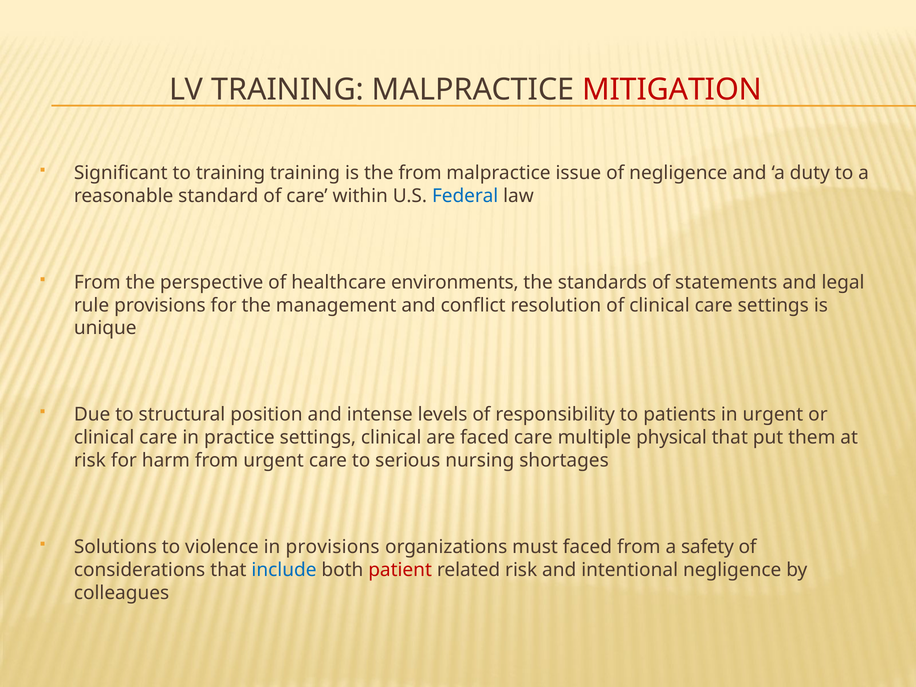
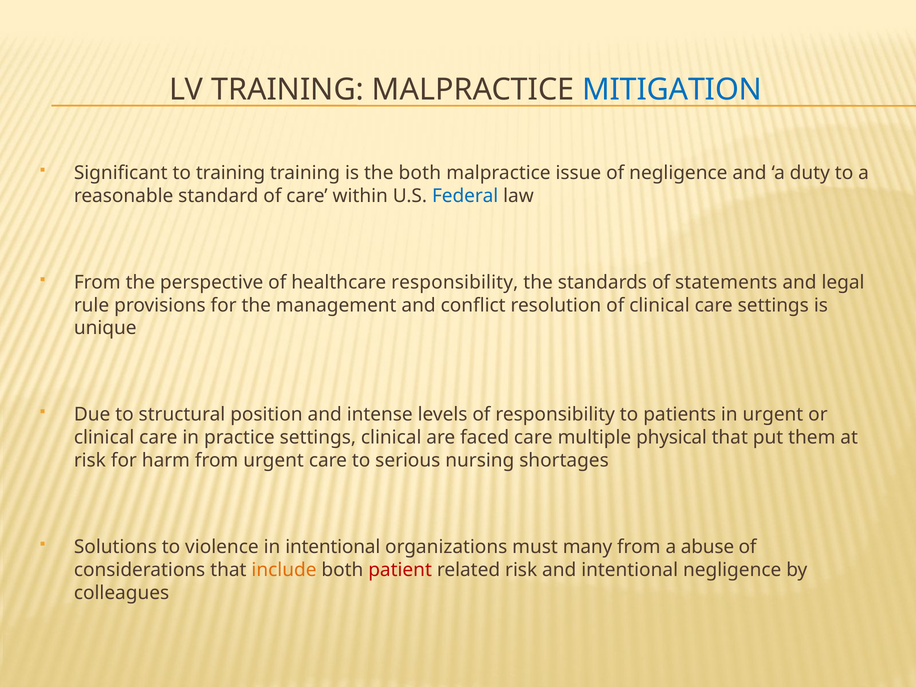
MITIGATION colour: red -> blue
the from: from -> both
healthcare environments: environments -> responsibility
in provisions: provisions -> intentional
must faced: faced -> many
safety: safety -> abuse
include colour: blue -> orange
